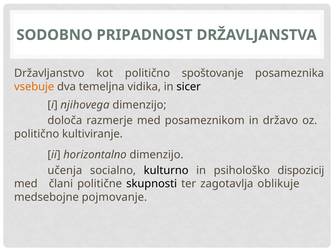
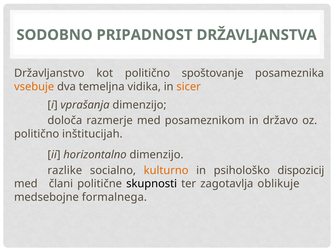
sicer colour: black -> orange
njihovega: njihovega -> vprašanja
kultiviranje: kultiviranje -> inštitucijah
učenja: učenja -> razlike
kulturno colour: black -> orange
pojmovanje: pojmovanje -> formalnega
